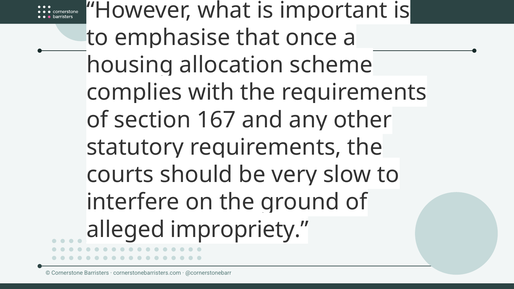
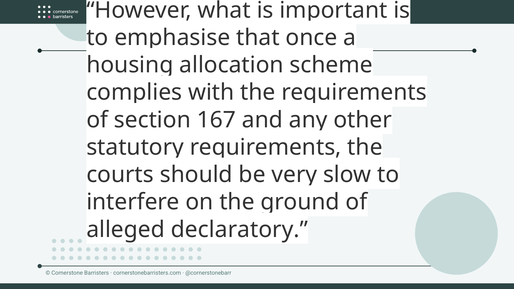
impropriety: impropriety -> declaratory
